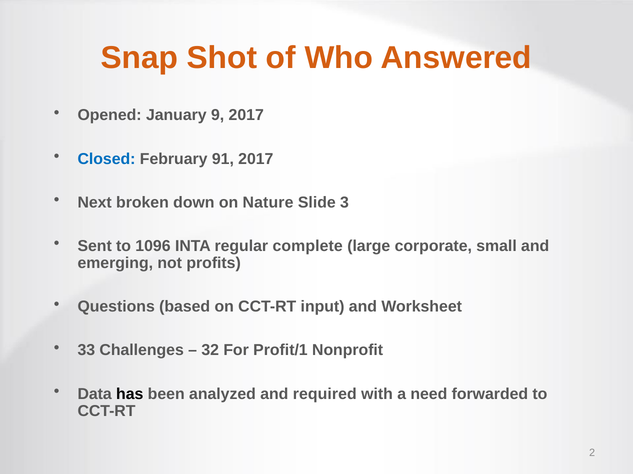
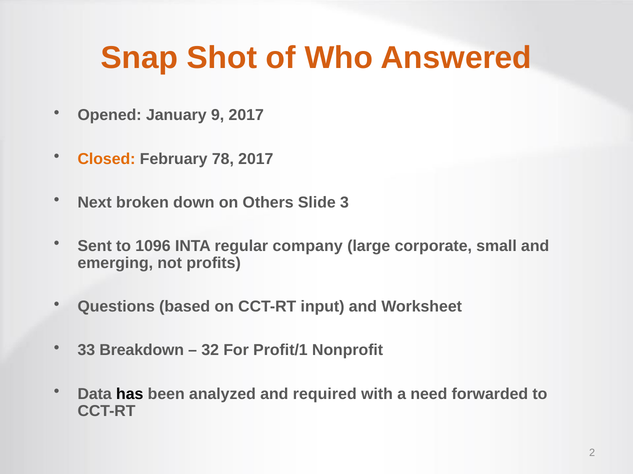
Closed colour: blue -> orange
91: 91 -> 78
Nature: Nature -> Others
complete: complete -> company
Challenges: Challenges -> Breakdown
